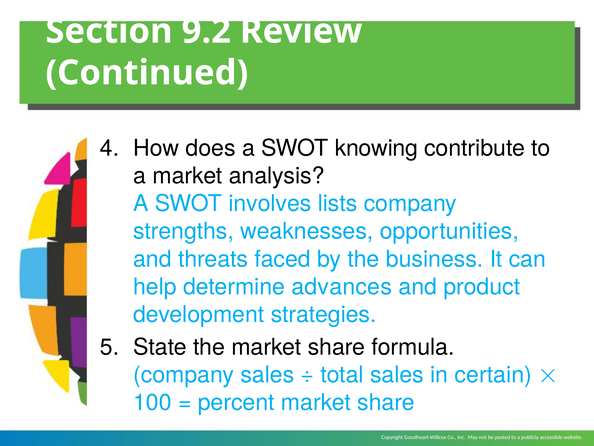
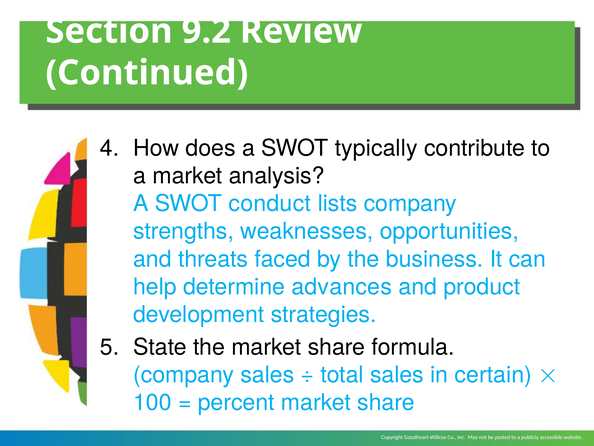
knowing: knowing -> typically
involves: involves -> conduct
